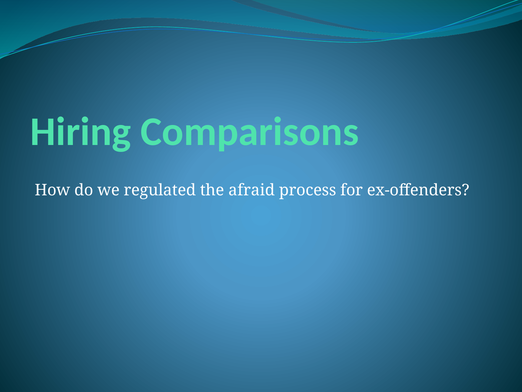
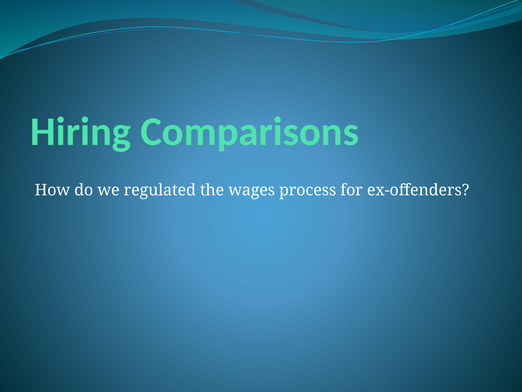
afraid: afraid -> wages
